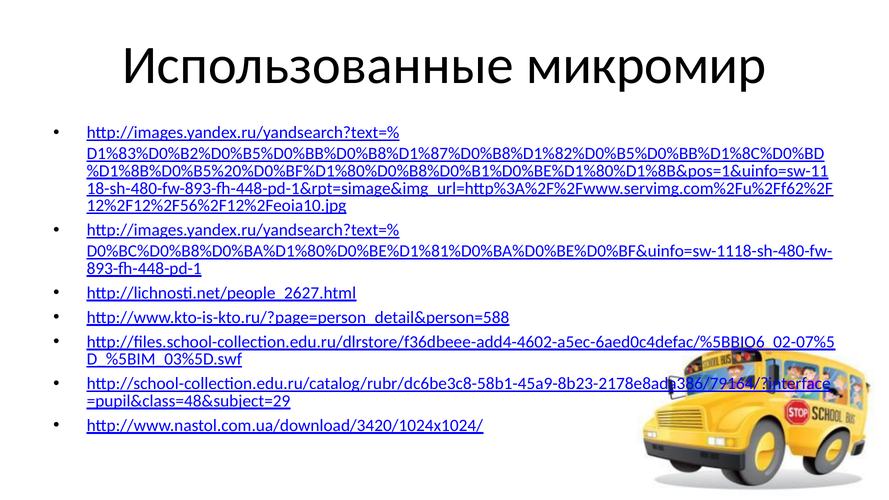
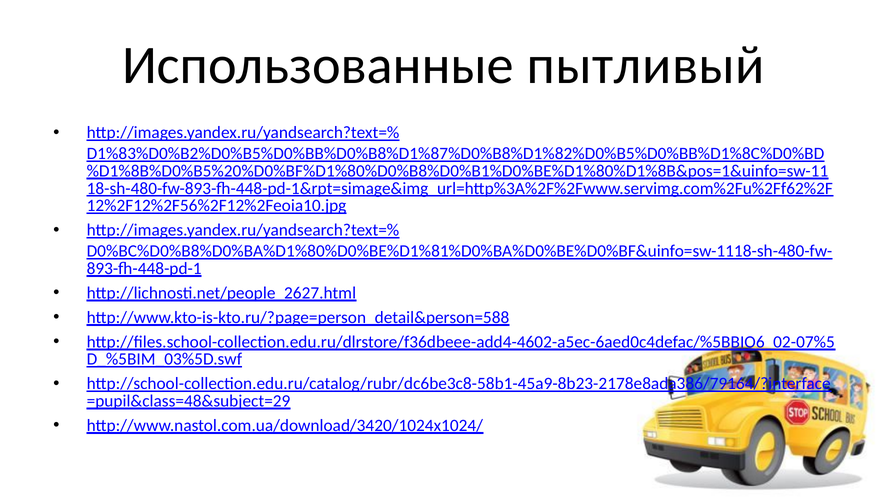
микромир: микромир -> пытливый
